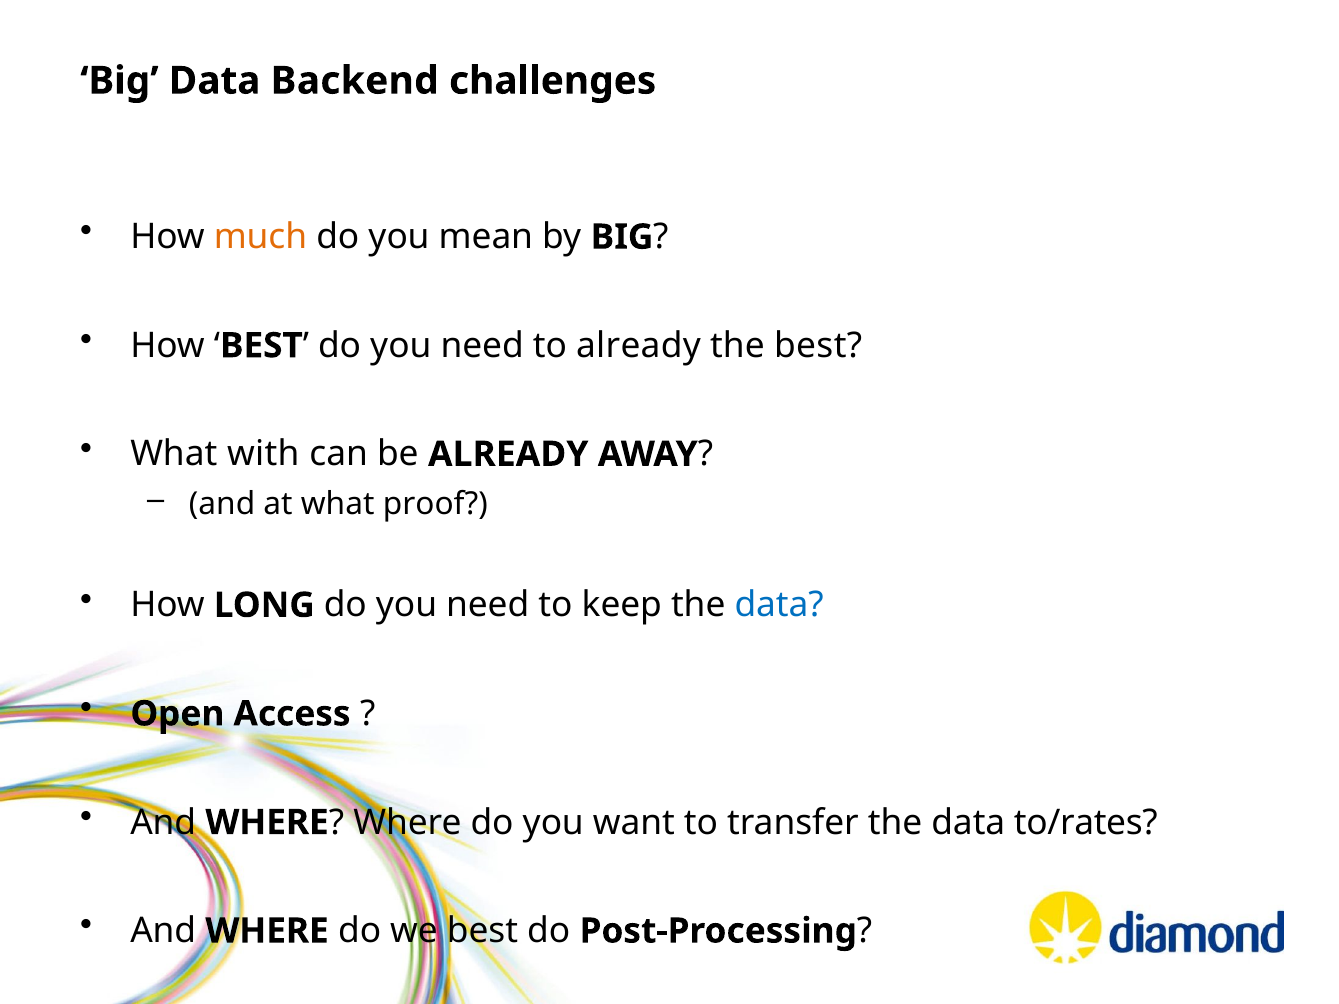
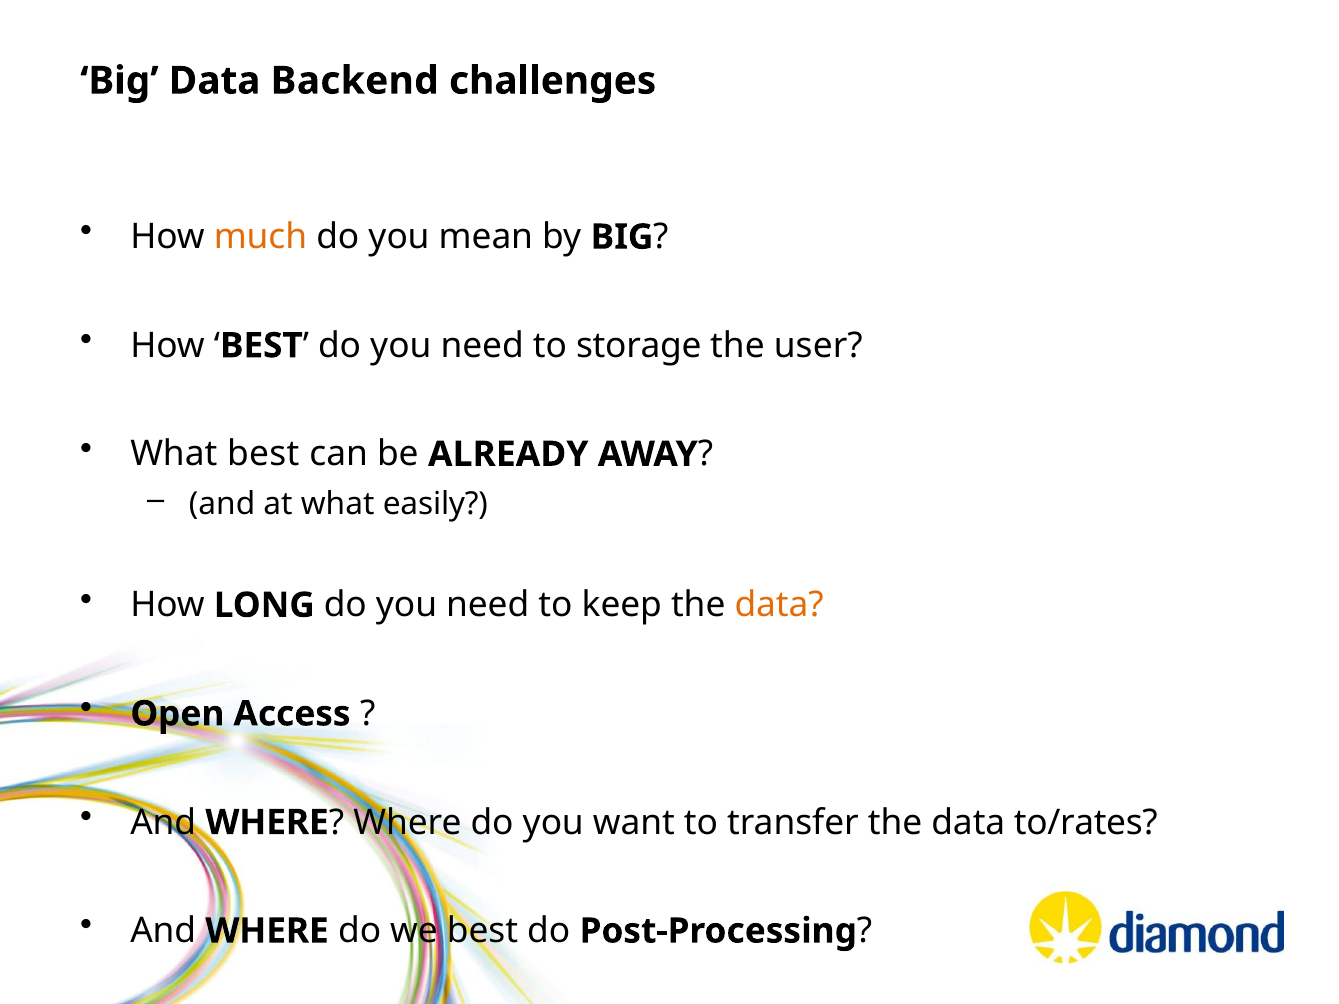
to already: already -> storage
the best: best -> user
What with: with -> best
proof: proof -> easily
data at (779, 605) colour: blue -> orange
